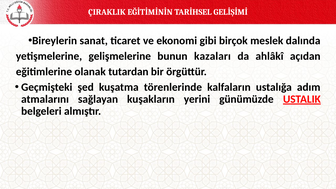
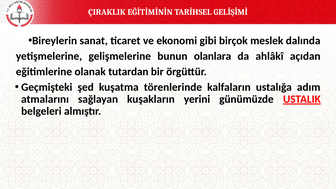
kazaları: kazaları -> olanlara
